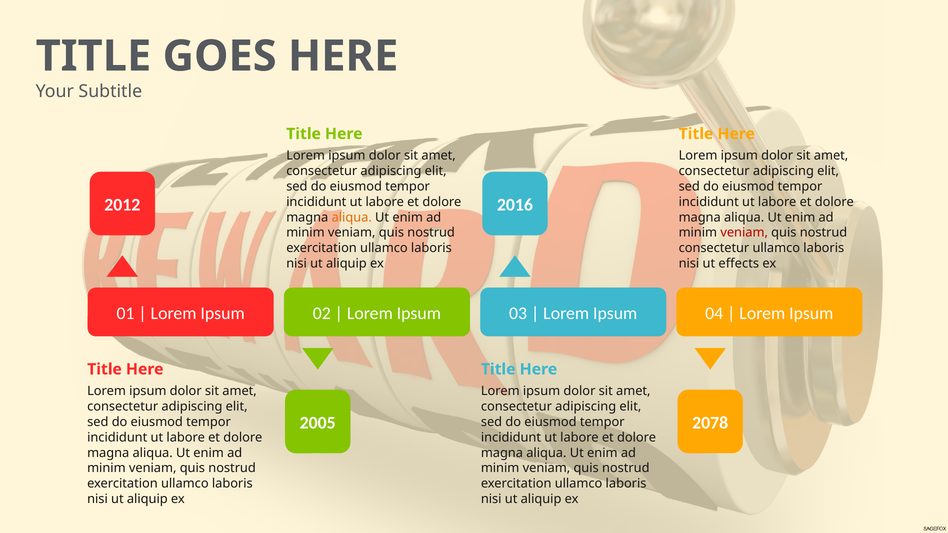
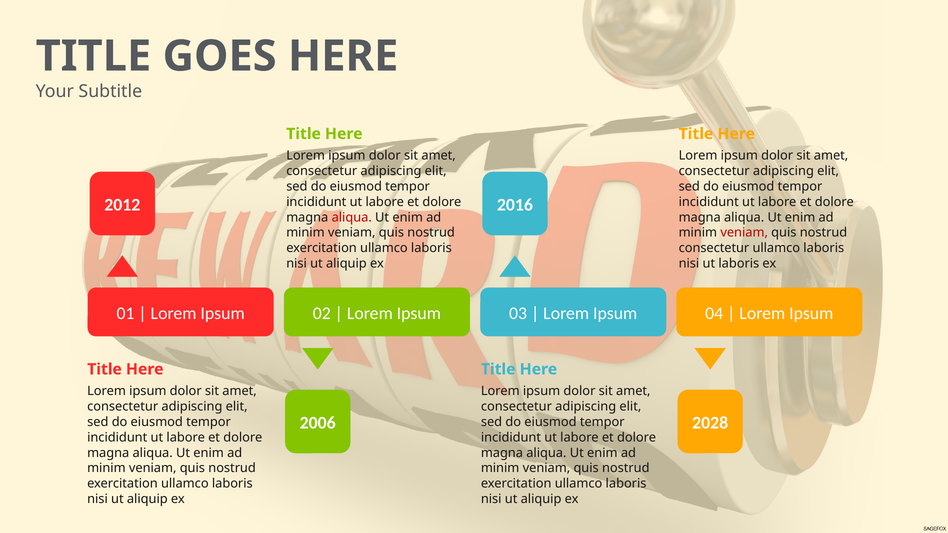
aliqua at (352, 217) colour: orange -> red
ut effects: effects -> laboris
2005: 2005 -> 2006
2078: 2078 -> 2028
